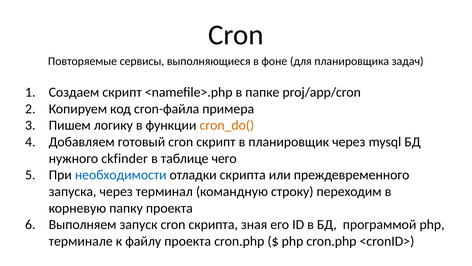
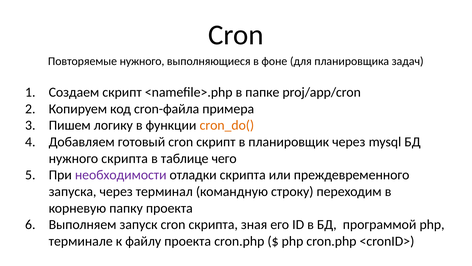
Повторяемые сервисы: сервисы -> нужного
нужного ckfinder: ckfinder -> скрипта
необходимости colour: blue -> purple
